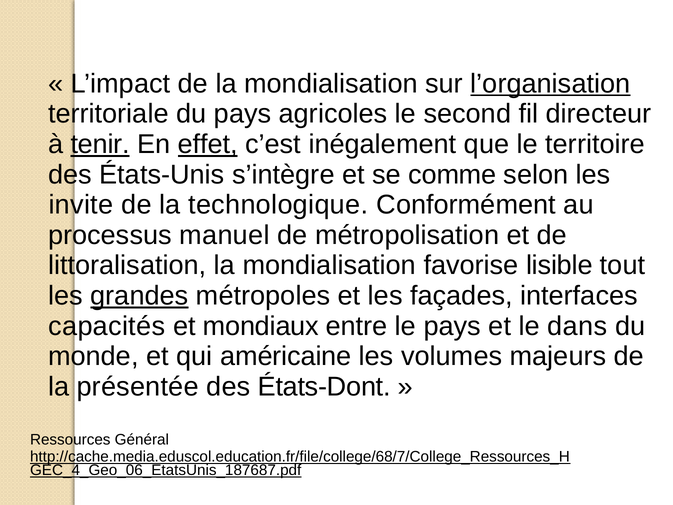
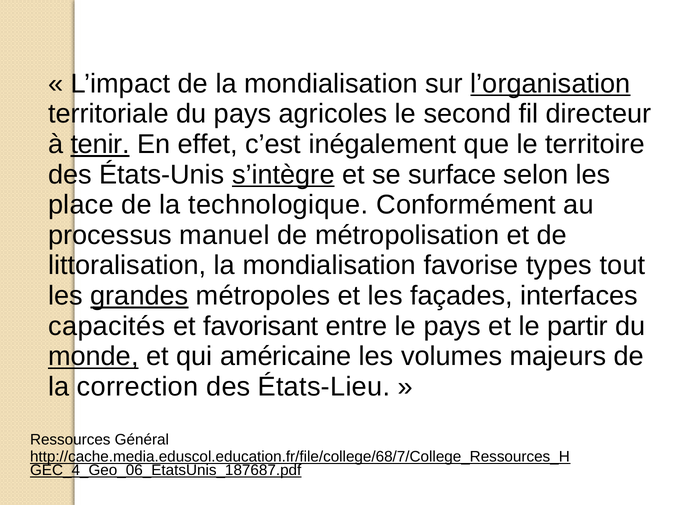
effet underline: present -> none
s’intègre underline: none -> present
comme: comme -> surface
invite: invite -> place
lisible: lisible -> types
mondiaux: mondiaux -> favorisant
dans: dans -> partir
monde underline: none -> present
présentée: présentée -> correction
États-Dont: États-Dont -> États-Lieu
